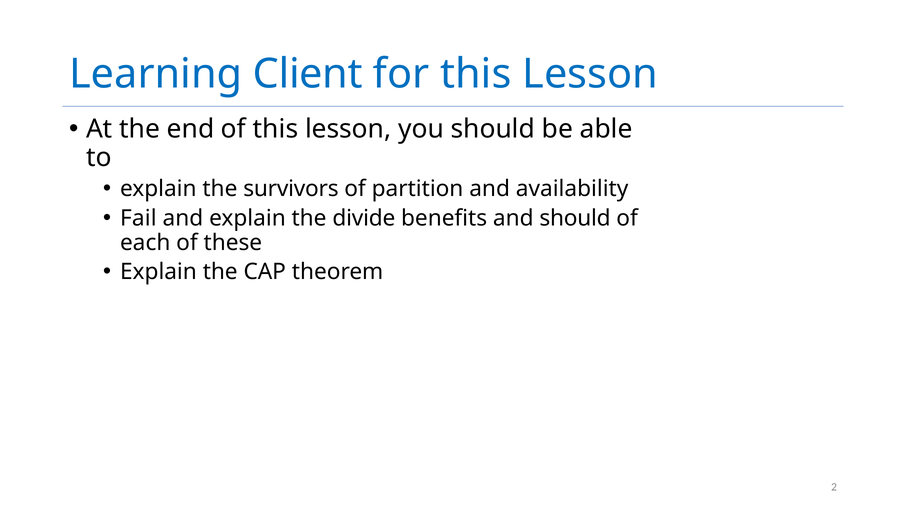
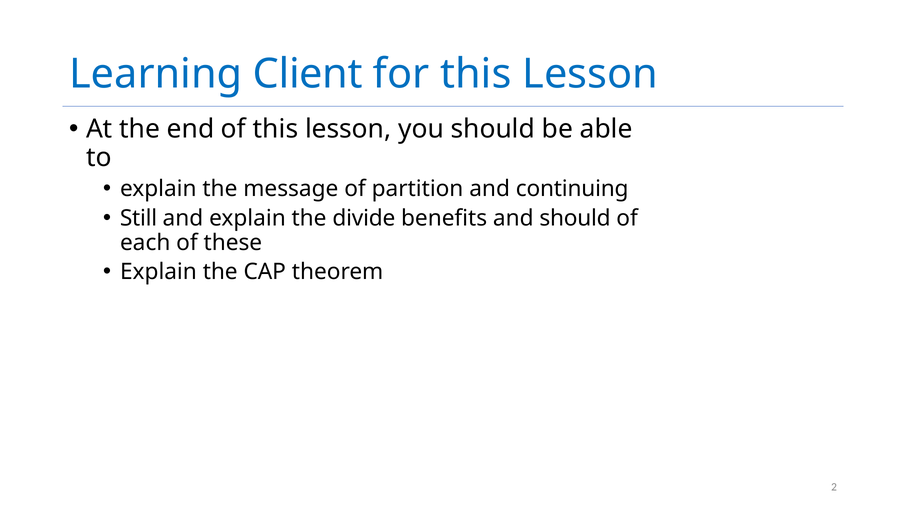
survivors: survivors -> message
availability: availability -> continuing
Fail: Fail -> Still
